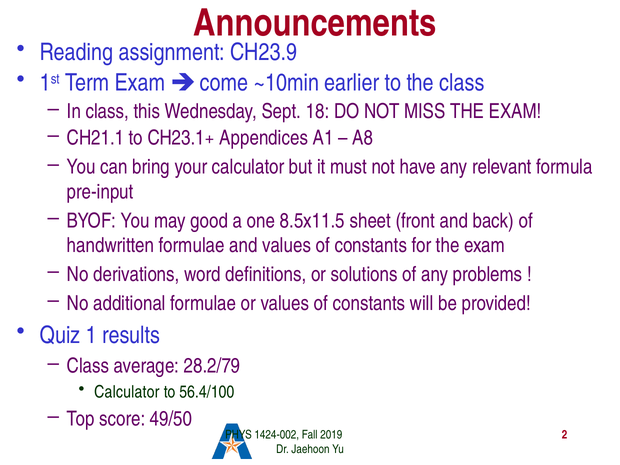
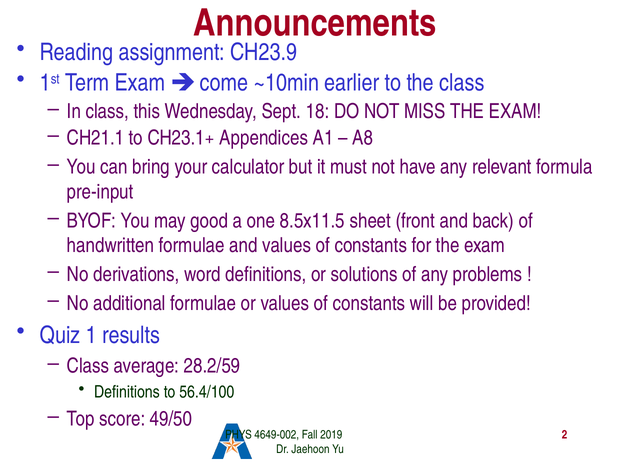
28.2/79: 28.2/79 -> 28.2/59
Calculator at (127, 392): Calculator -> Definitions
1424-002: 1424-002 -> 4649-002
